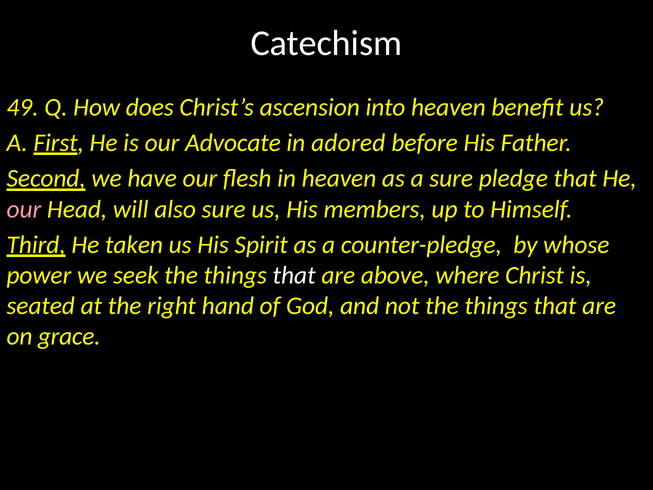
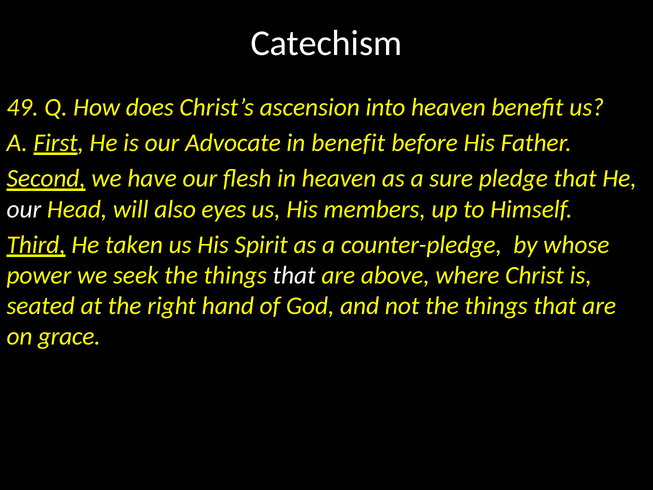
in adored: adored -> benefit
our at (24, 209) colour: pink -> white
also sure: sure -> eyes
